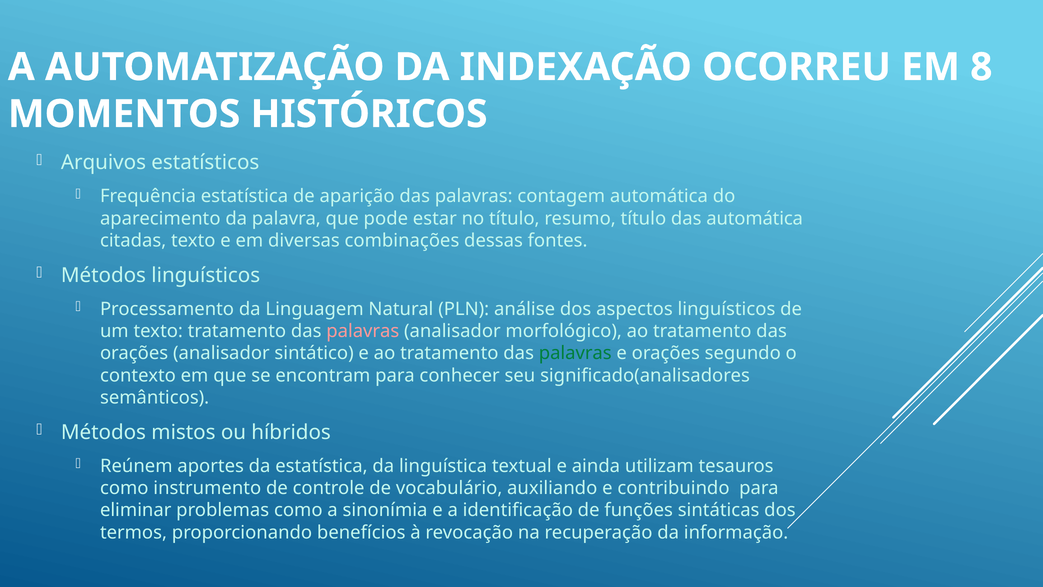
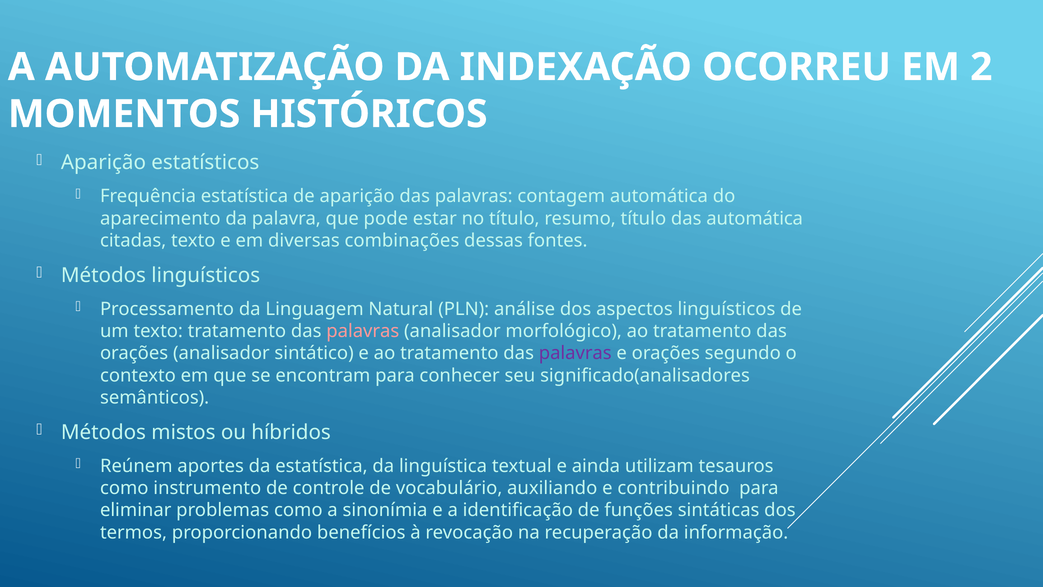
8: 8 -> 2
Arquivos at (103, 162): Arquivos -> Aparição
palavras at (575, 353) colour: green -> purple
